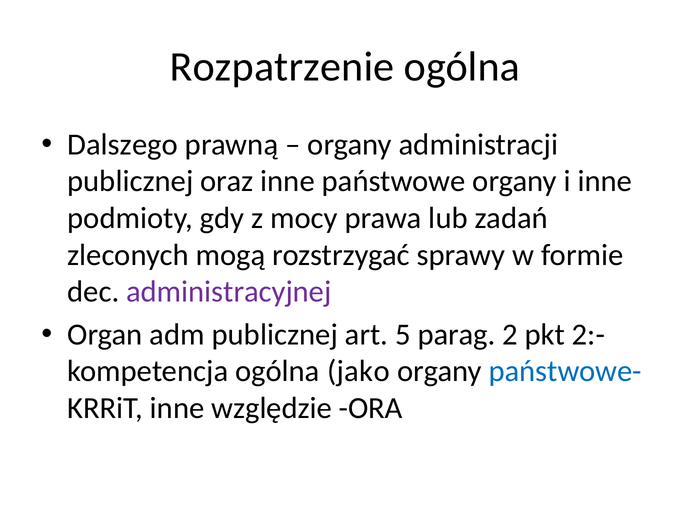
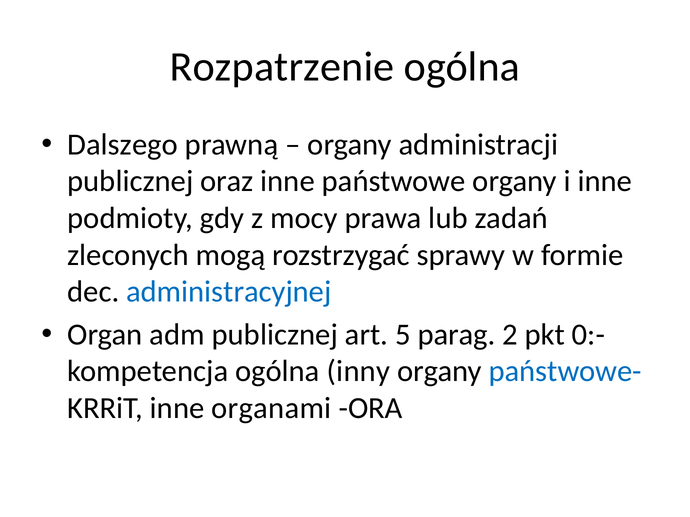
administracyjnej colour: purple -> blue
2:-: 2:- -> 0:-
jako: jako -> inny
względzie: względzie -> organami
